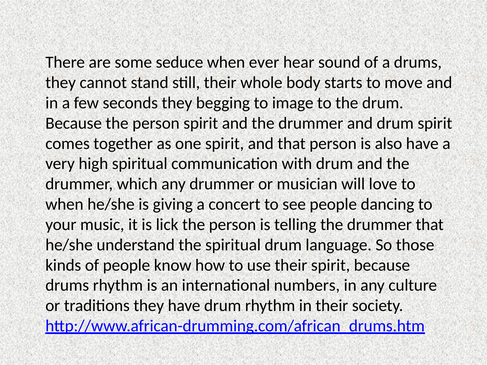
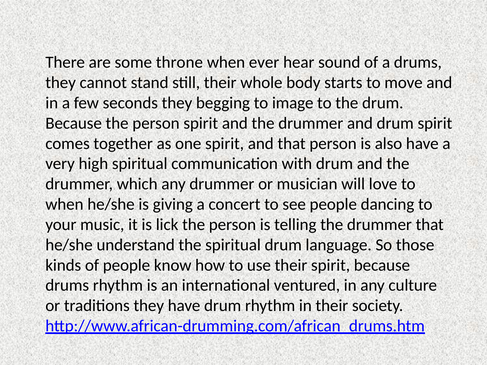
seduce: seduce -> throne
numbers: numbers -> ventured
